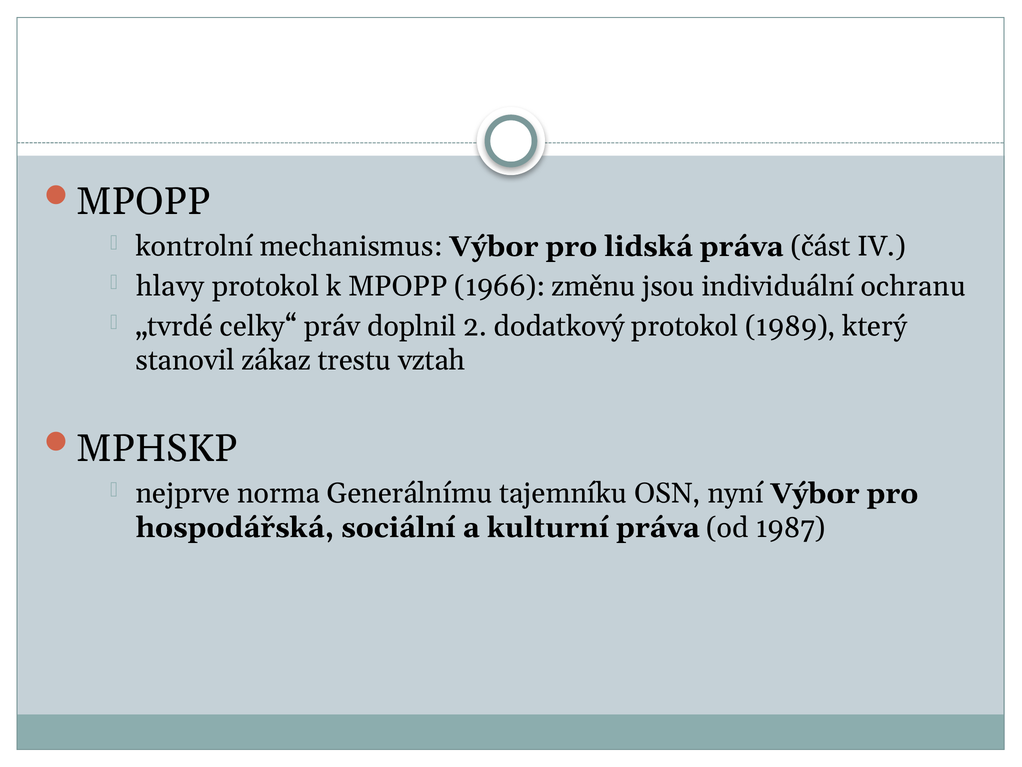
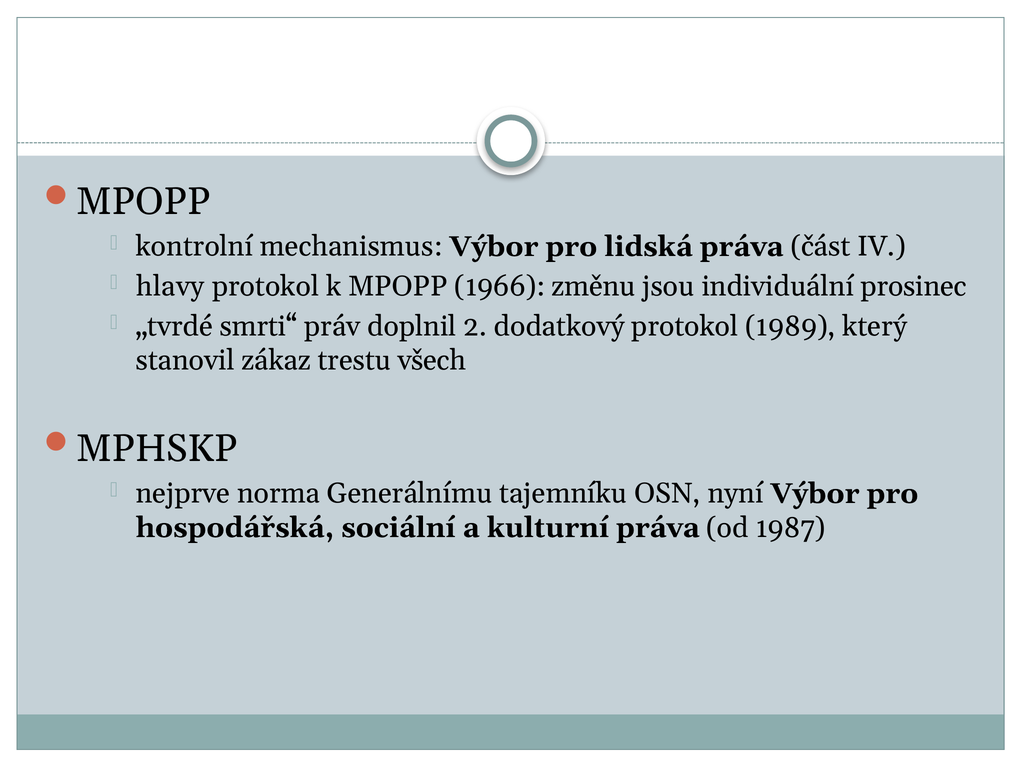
ochranu: ochranu -> prosinec
celky“: celky“ -> smrti“
vztah: vztah -> všech
